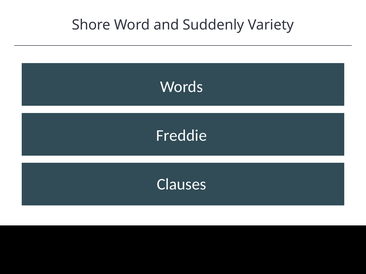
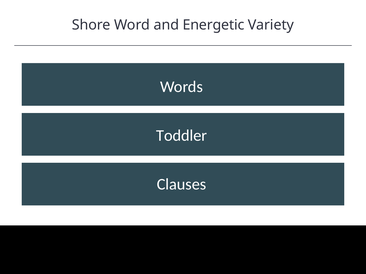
Suddenly: Suddenly -> Energetic
Freddie: Freddie -> Toddler
